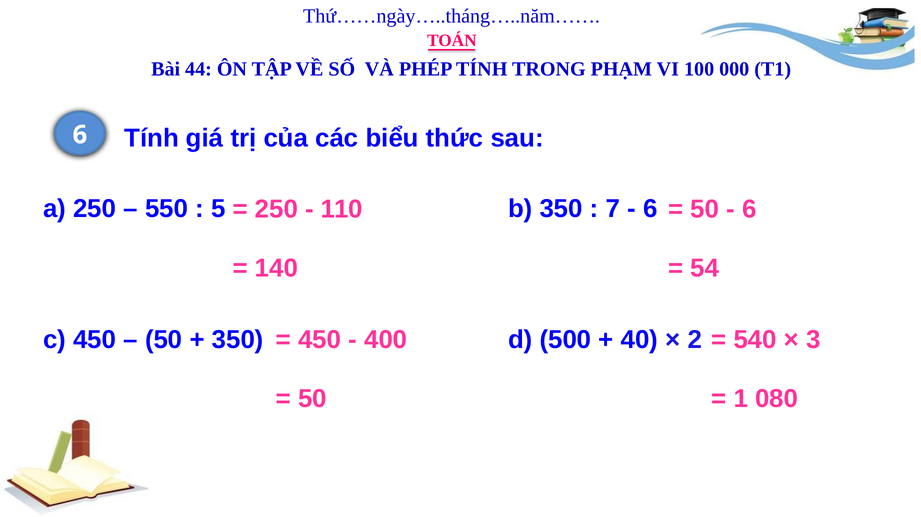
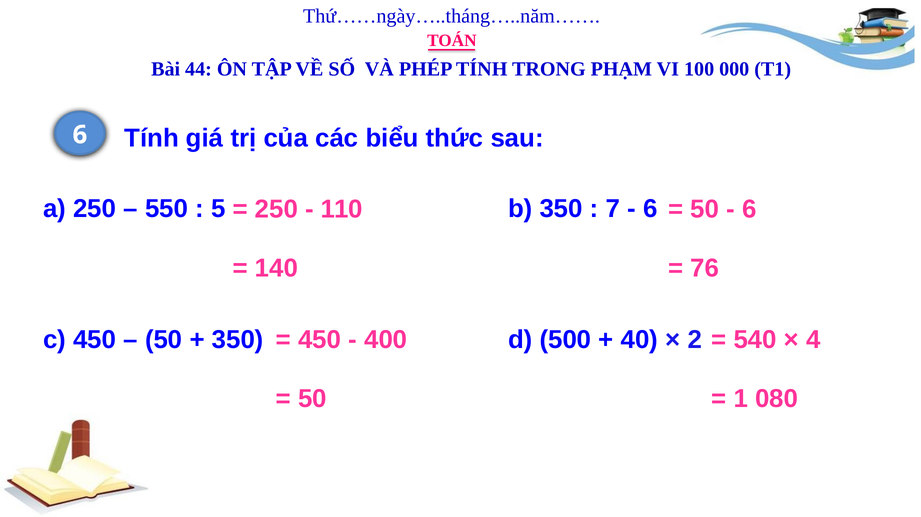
54: 54 -> 76
3: 3 -> 4
